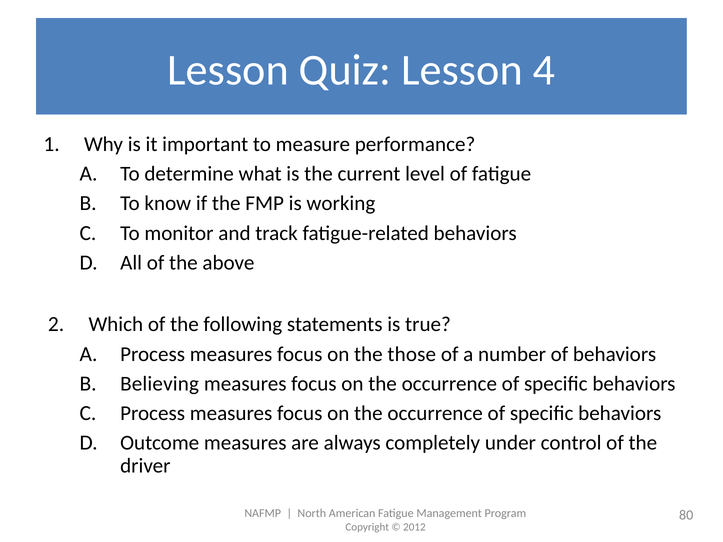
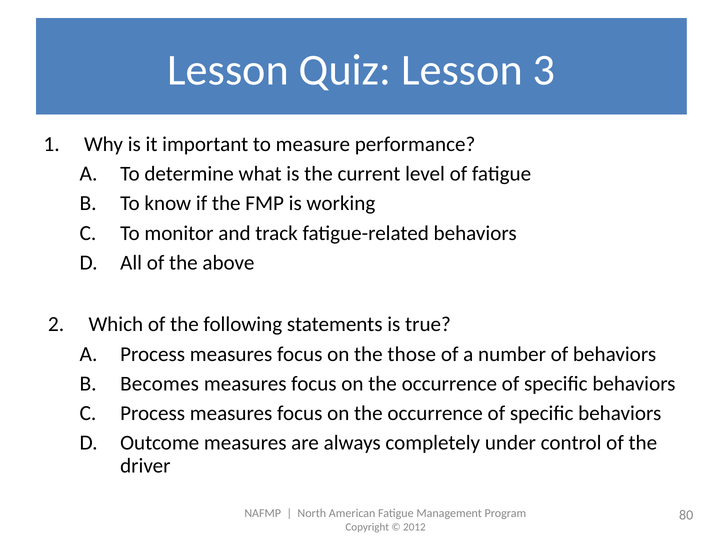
4: 4 -> 3
Believing: Believing -> Becomes
